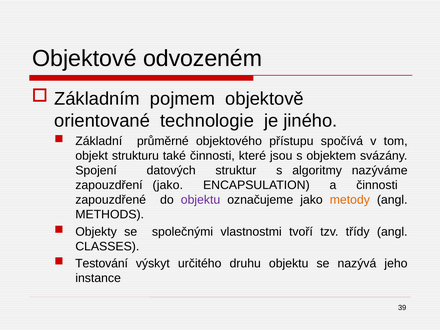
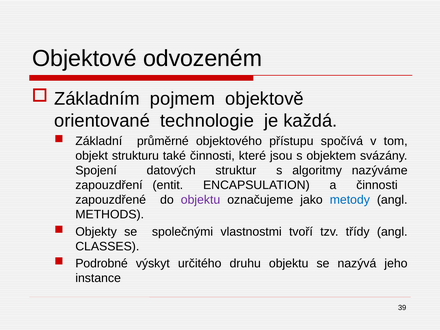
jiného: jiného -> každá
zapouzdření jako: jako -> entit
metody colour: orange -> blue
Testování: Testování -> Podrobné
